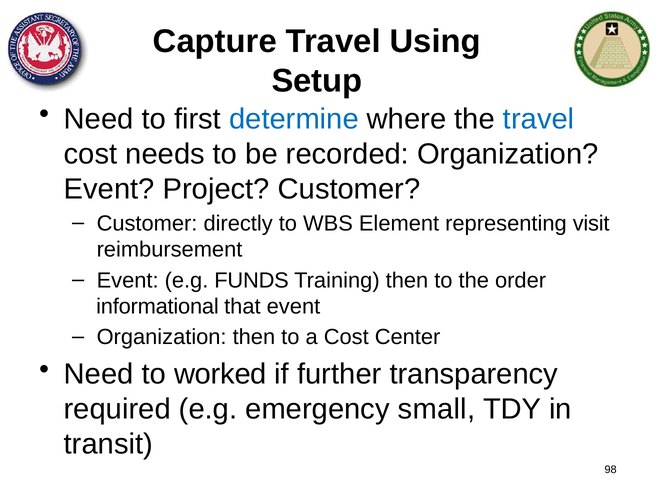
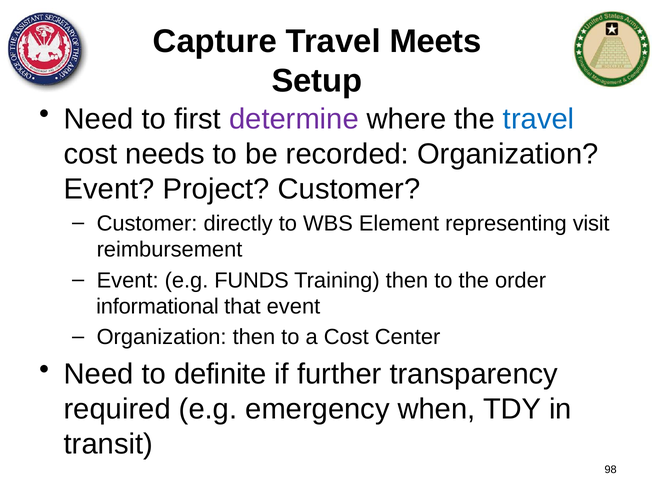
Using: Using -> Meets
determine colour: blue -> purple
worked: worked -> definite
small: small -> when
